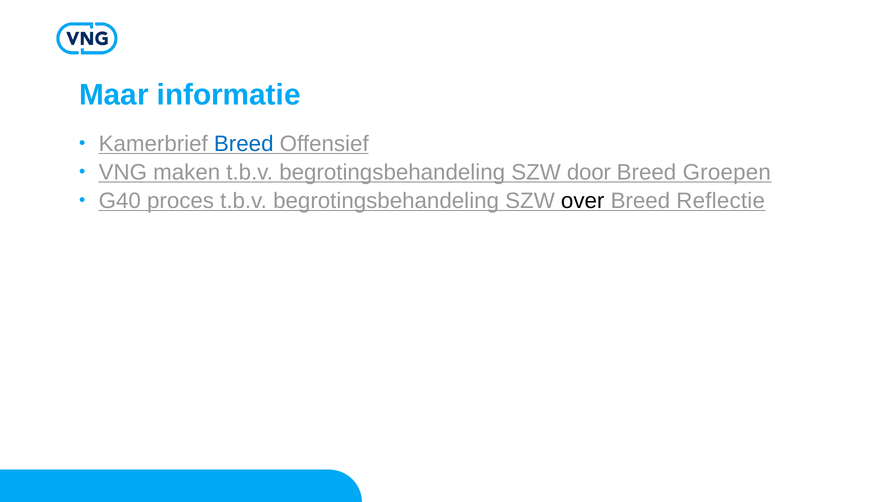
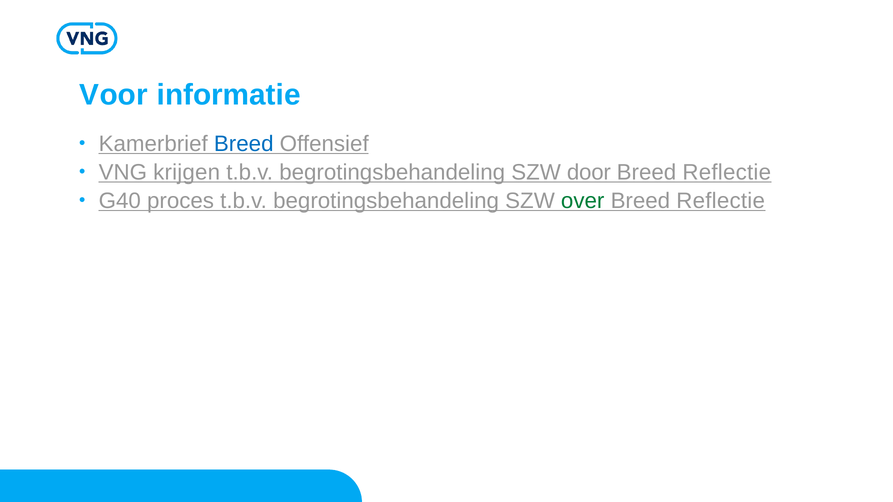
Maar: Maar -> Voor
maken: maken -> krijgen
Groepen at (727, 172): Groepen -> Reflectie
over colour: black -> green
